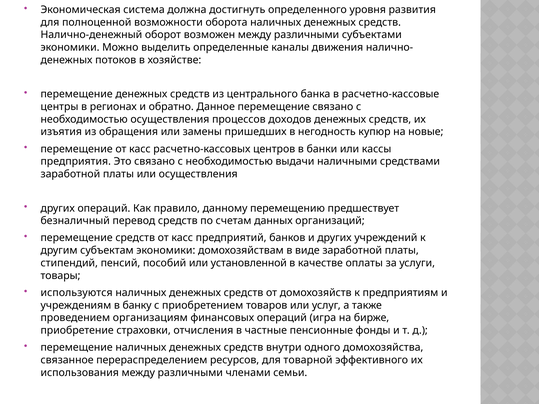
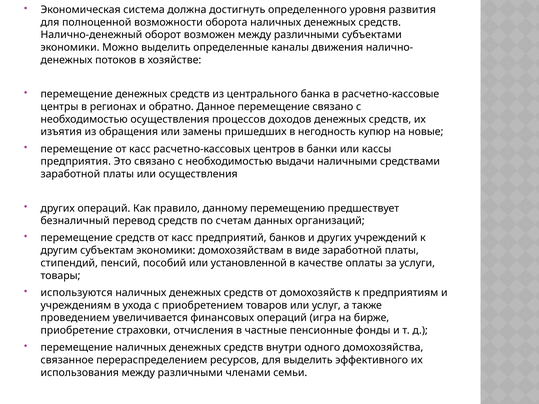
банку: банку -> ухода
организациям: организациям -> увеличивается
для товарной: товарной -> выделить
